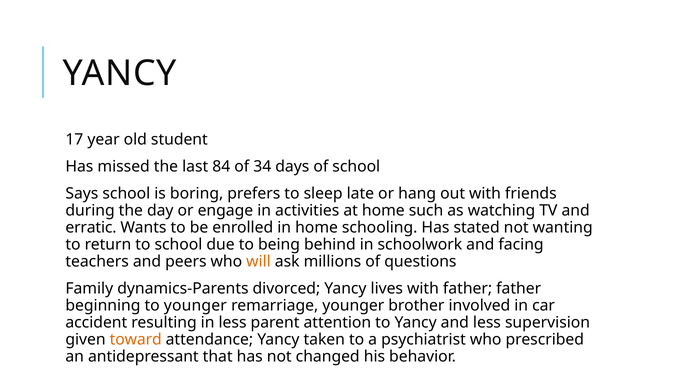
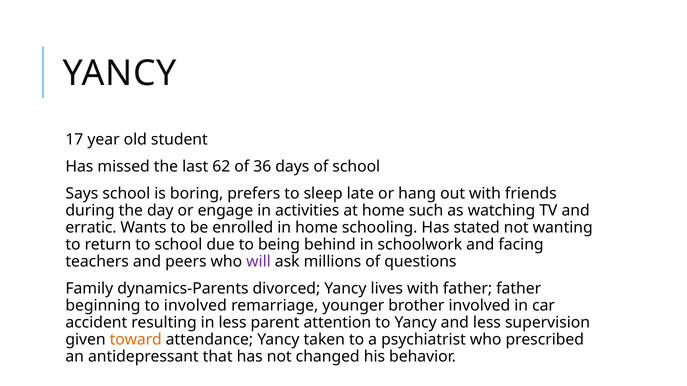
84: 84 -> 62
34: 34 -> 36
will colour: orange -> purple
to younger: younger -> involved
